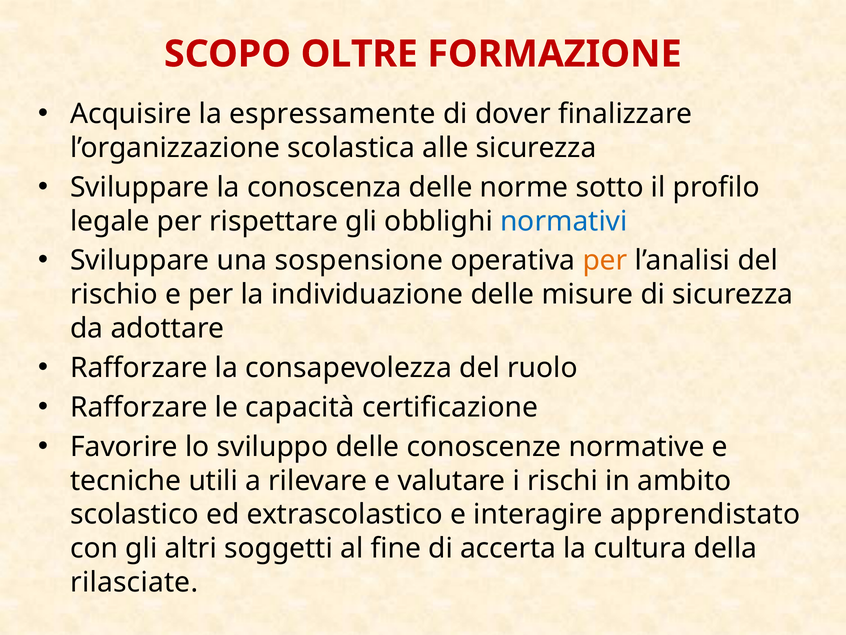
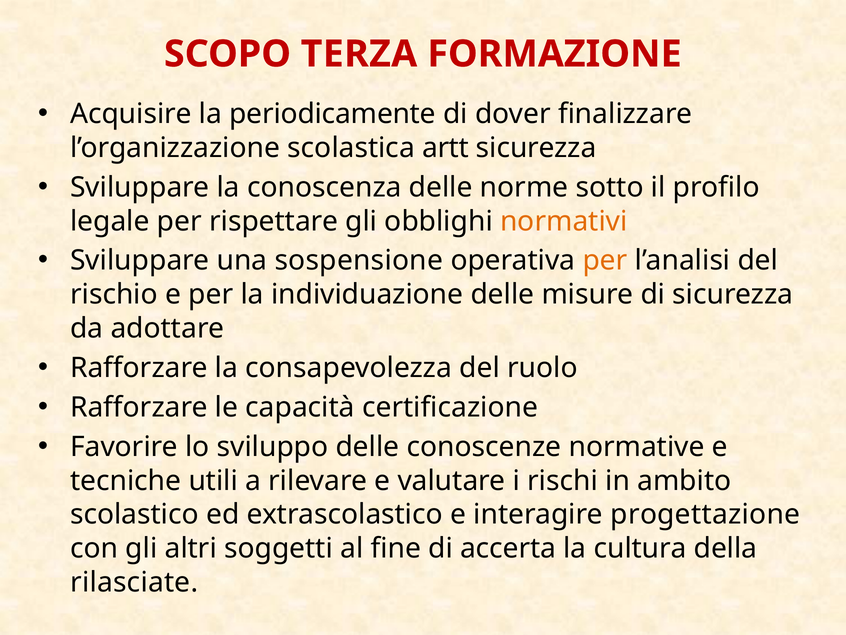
OLTRE: OLTRE -> TERZA
espressamente: espressamente -> periodicamente
alle: alle -> artt
normativi colour: blue -> orange
apprendistato: apprendistato -> progettazione
